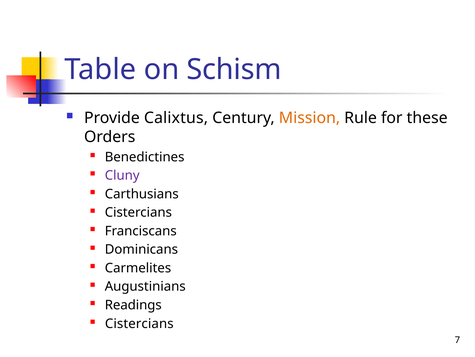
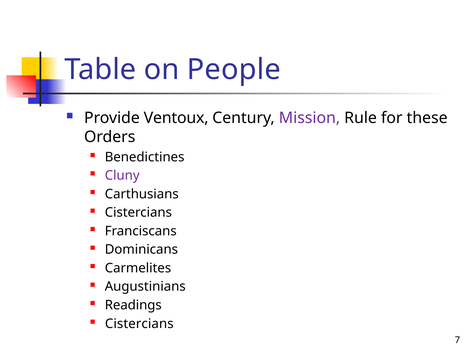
Schism: Schism -> People
Calixtus: Calixtus -> Ventoux
Mission colour: orange -> purple
